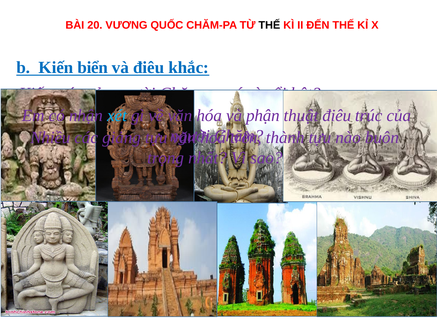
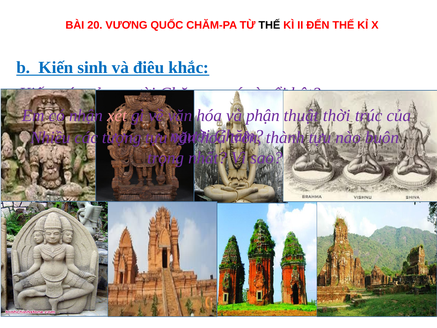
biển: biển -> sinh
xét colour: light blue -> pink
thuật điêu: điêu -> thời
giảng: giảng -> tượng
